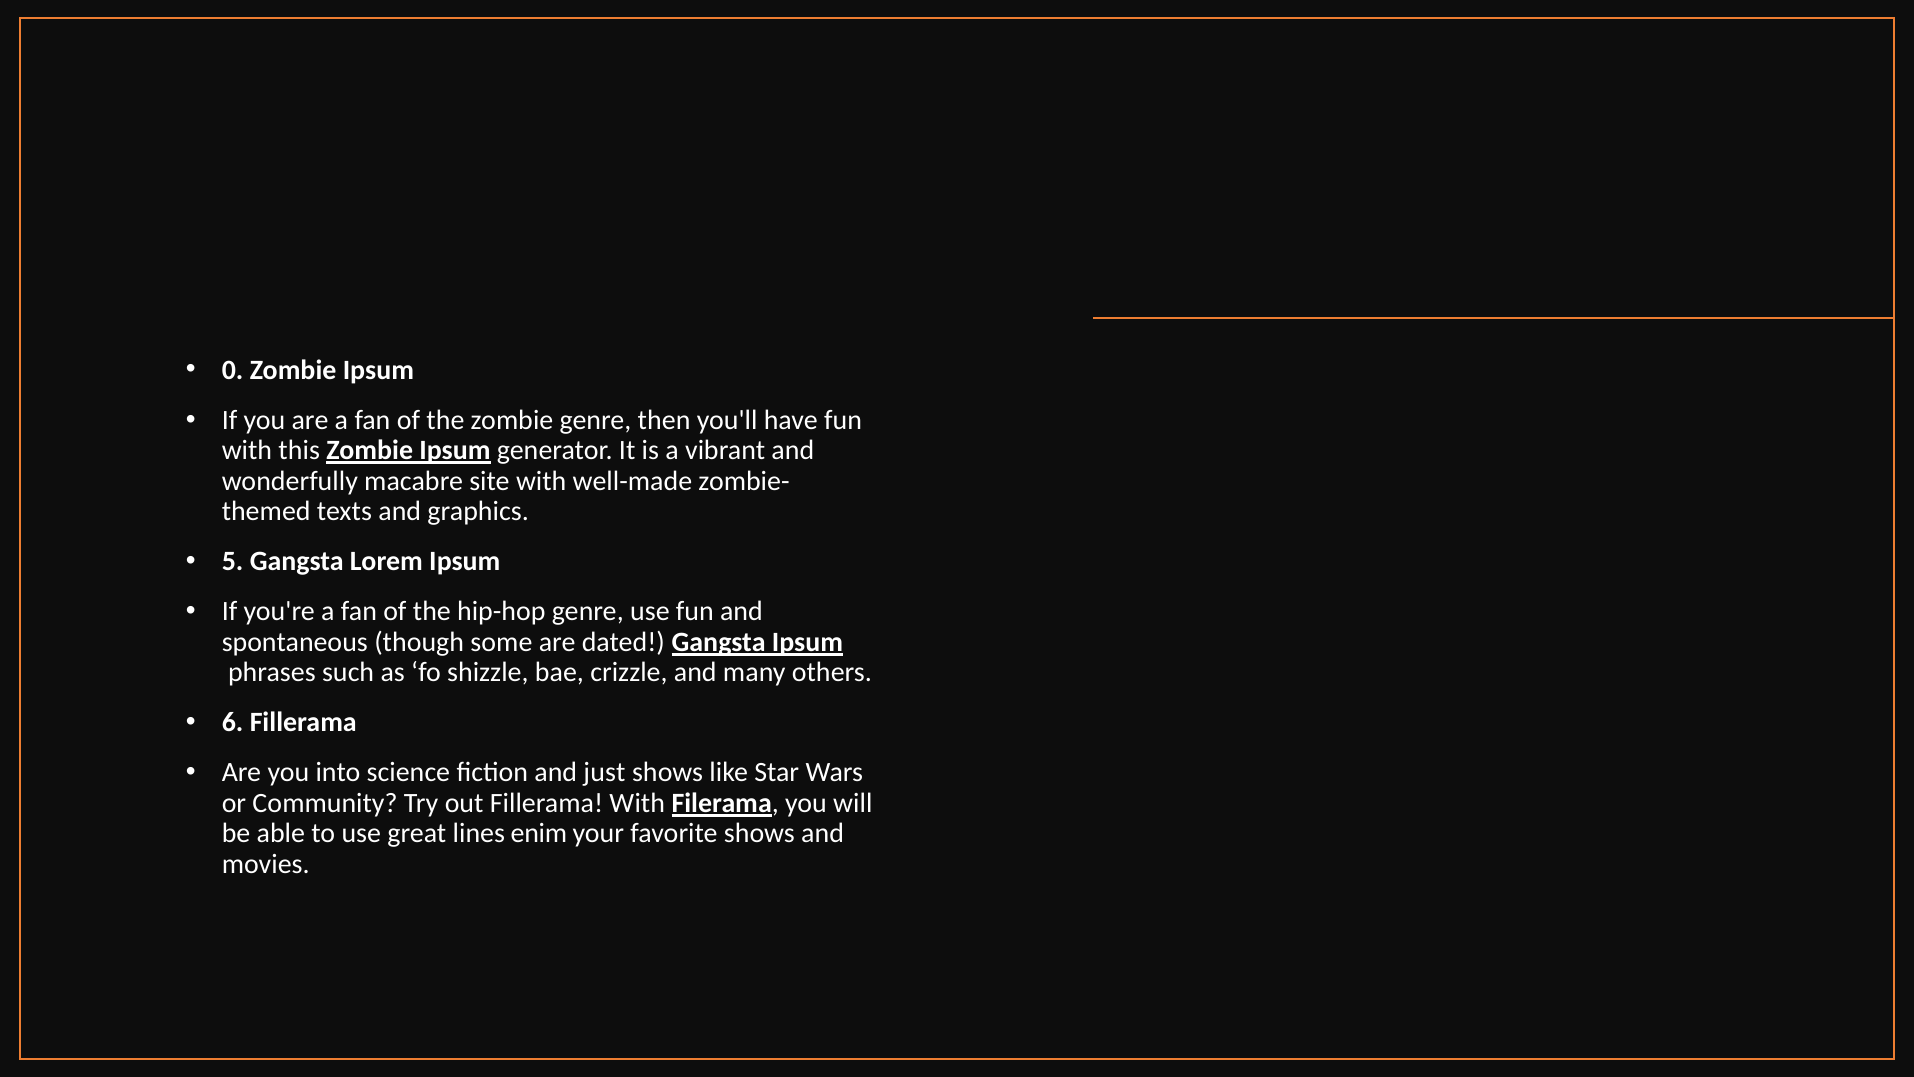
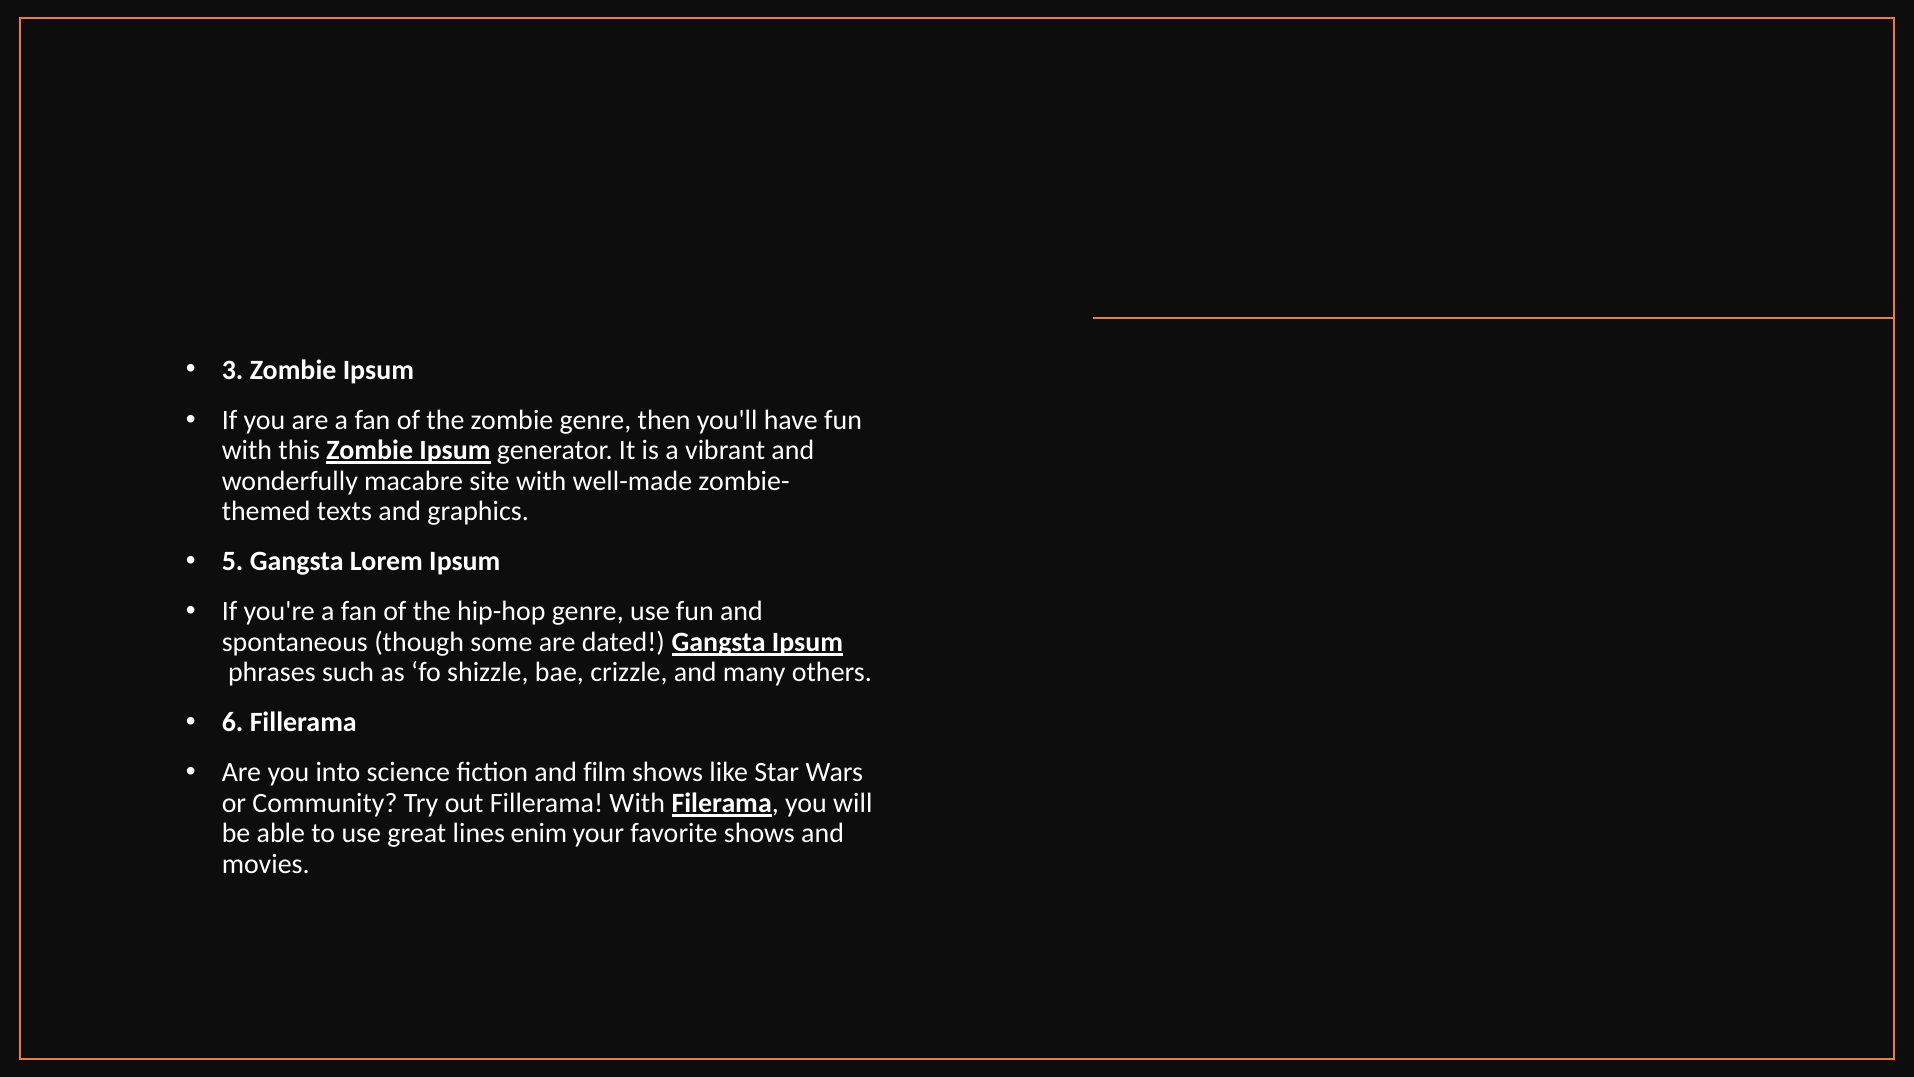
0: 0 -> 3
just: just -> film
